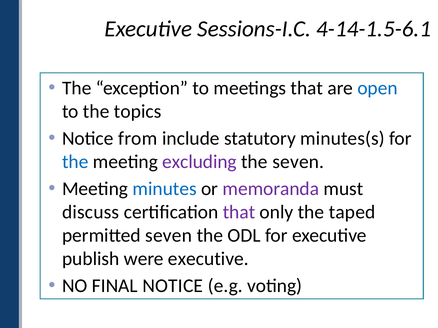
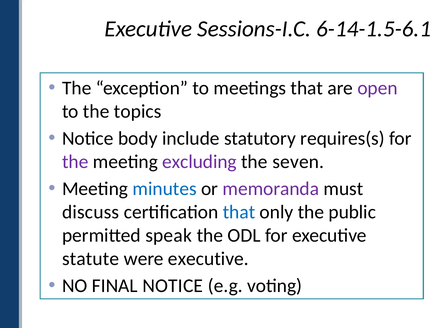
4-14-1.5-6.1: 4-14-1.5-6.1 -> 6-14-1.5-6.1
open colour: blue -> purple
from: from -> body
minutes(s: minutes(s -> requires(s
the at (75, 162) colour: blue -> purple
that at (239, 212) colour: purple -> blue
taped: taped -> public
permitted seven: seven -> speak
publish: publish -> statute
